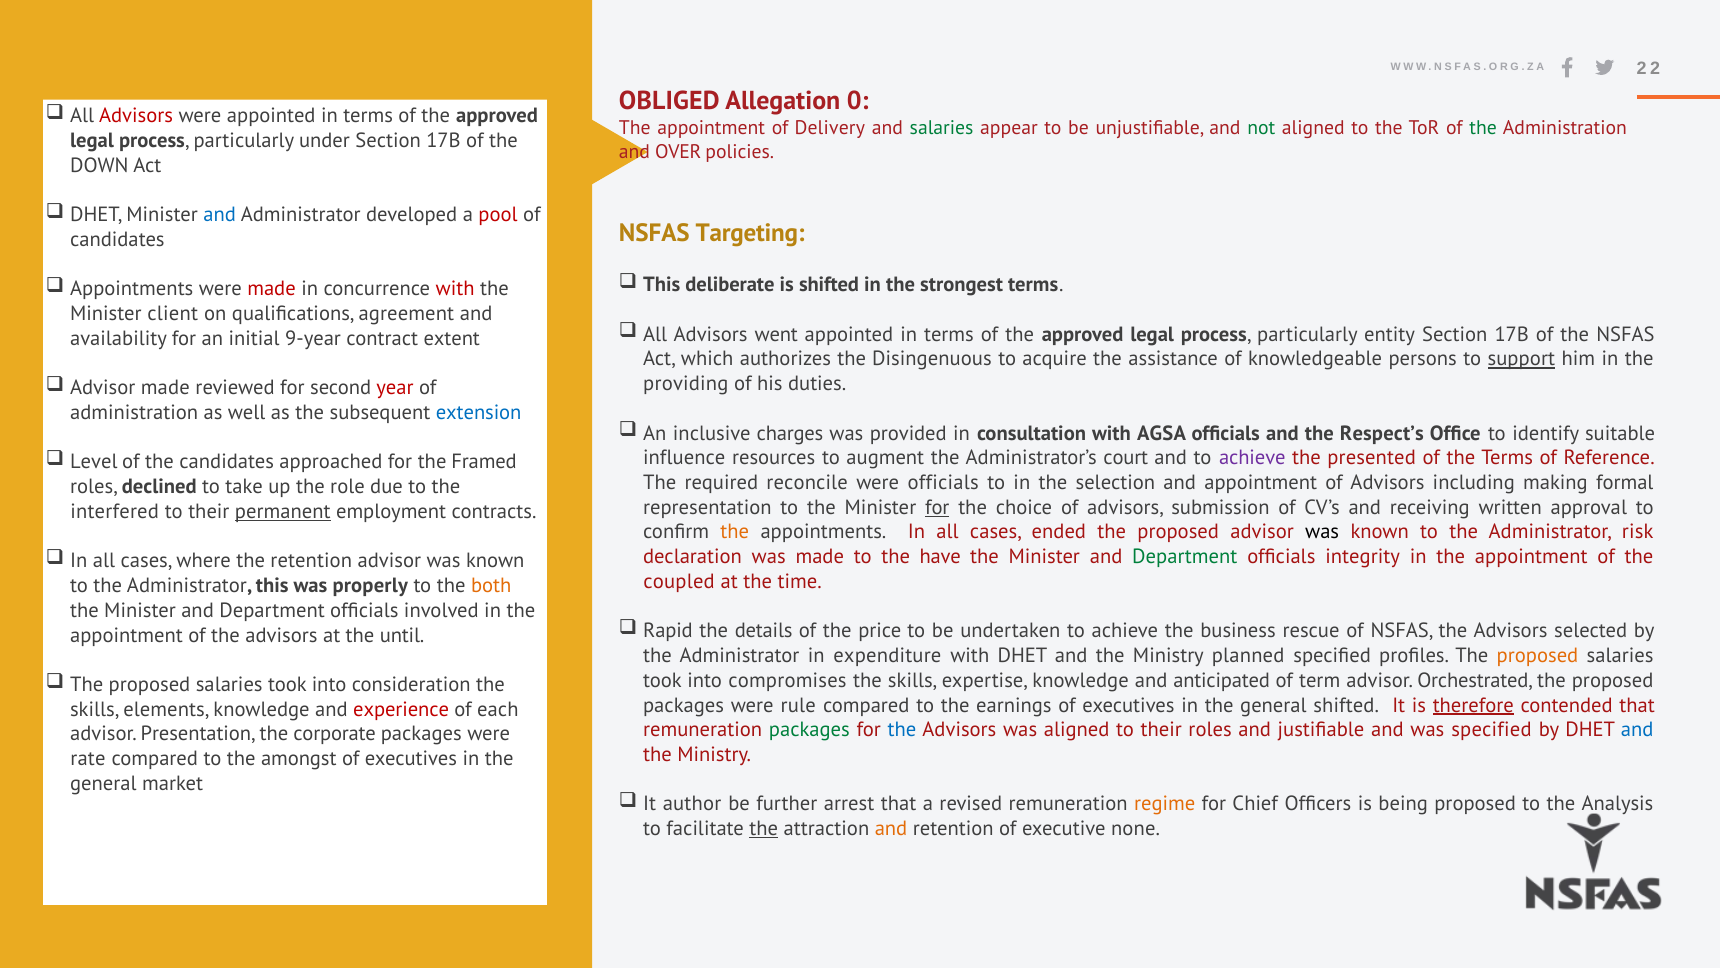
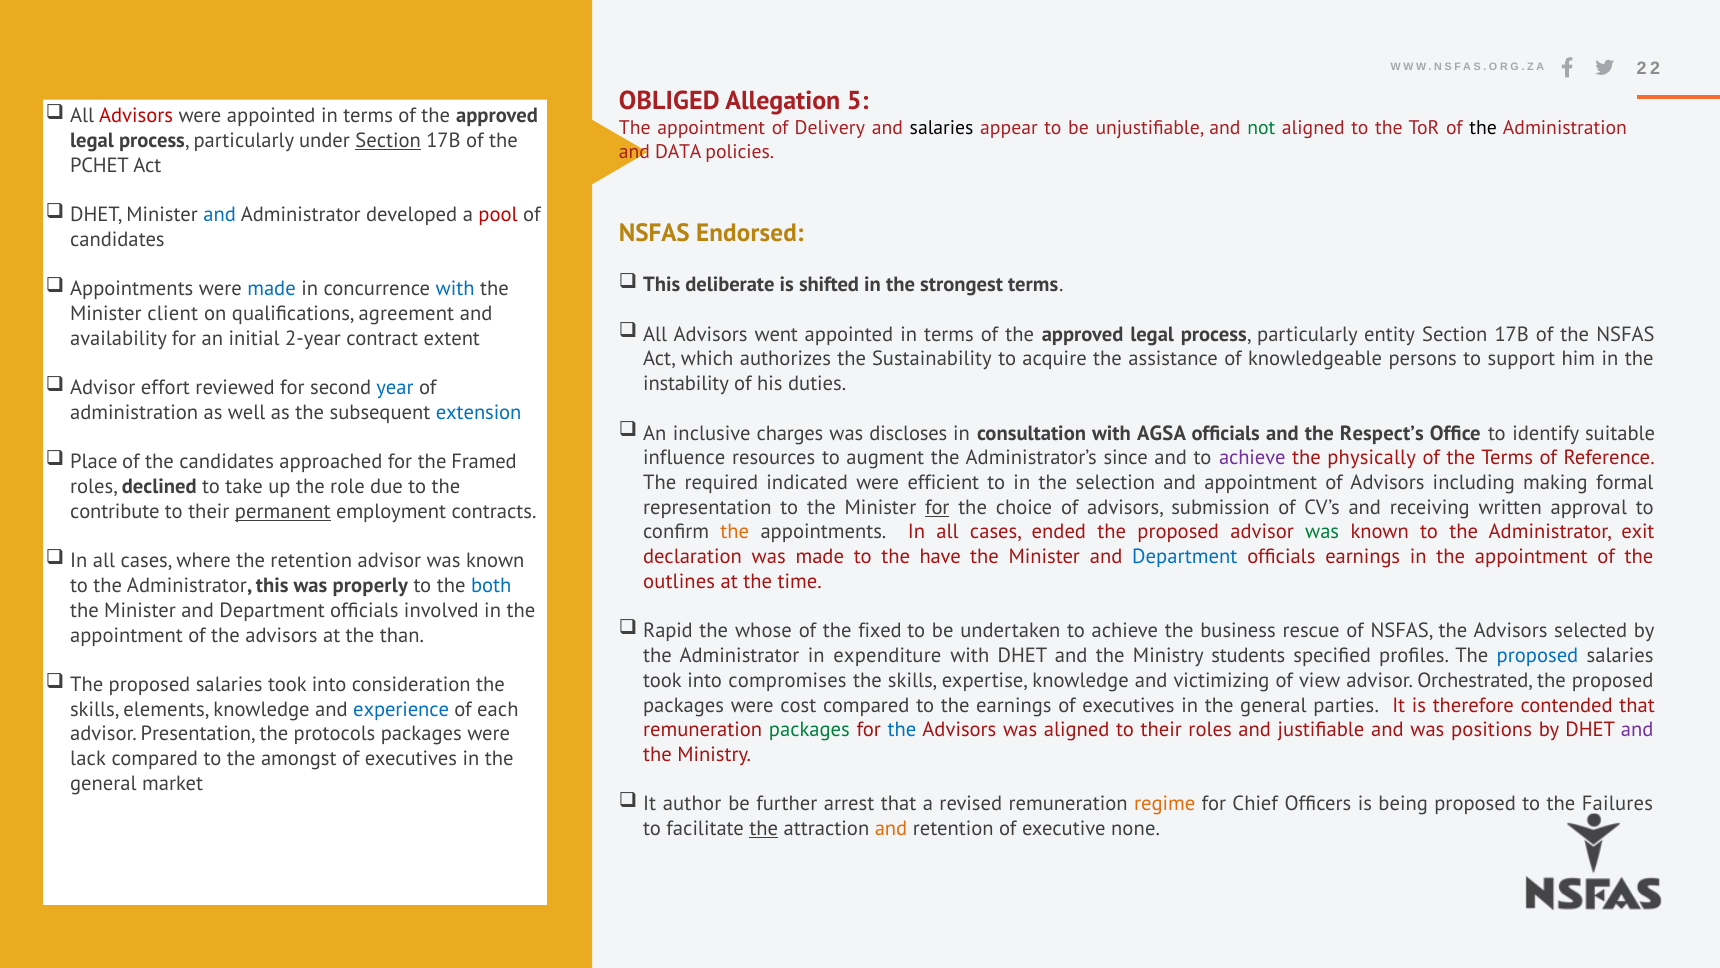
0: 0 -> 5
salaries at (942, 128) colour: green -> black
the at (1483, 128) colour: green -> black
Section at (388, 141) underline: none -> present
OVER: OVER -> DATA
DOWN: DOWN -> PCHET
Targeting: Targeting -> Endorsed
made at (272, 289) colour: red -> blue
with at (455, 289) colour: red -> blue
9-year: 9-year -> 2-year
Disingenuous: Disingenuous -> Sustainability
support underline: present -> none
providing: providing -> instability
Advisor made: made -> effort
year colour: red -> blue
provided: provided -> discloses
court: court -> since
presented: presented -> physically
Level: Level -> Place
reconcile: reconcile -> indicated
were officials: officials -> efficient
interfered: interfered -> contribute
was at (1322, 532) colour: black -> green
risk: risk -> exit
Department at (1185, 557) colour: green -> blue
officials integrity: integrity -> earnings
coupled: coupled -> outlines
both colour: orange -> blue
details: details -> whose
price: price -> fixed
until: until -> than
planned: planned -> students
proposed at (1538, 655) colour: orange -> blue
anticipated: anticipated -> victimizing
term: term -> view
rule: rule -> cost
general shifted: shifted -> parties
therefore underline: present -> none
experience colour: red -> blue
was specified: specified -> positions
and at (1637, 730) colour: blue -> purple
corporate: corporate -> protocols
rate: rate -> lack
Analysis: Analysis -> Failures
